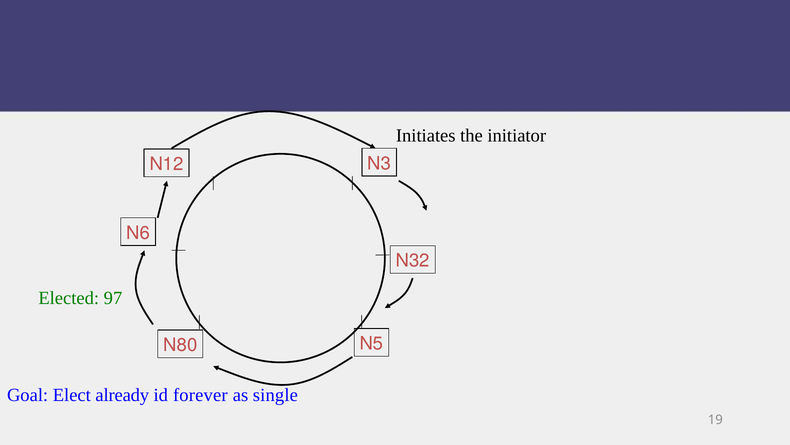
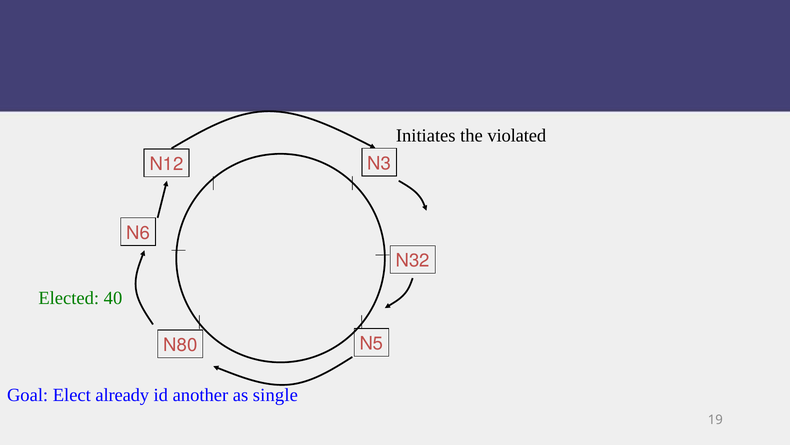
initiator: initiator -> violated
97: 97 -> 40
forever: forever -> another
